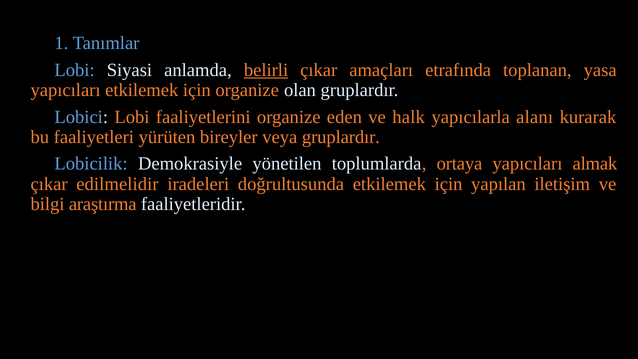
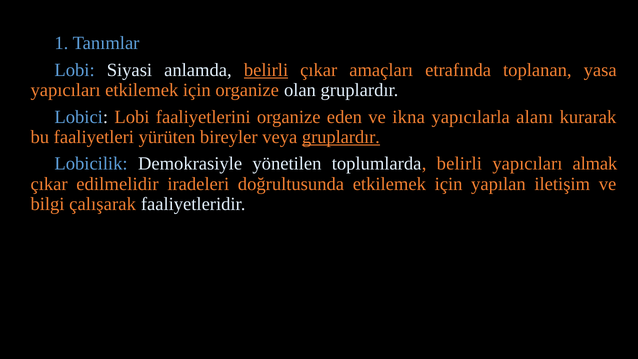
halk: halk -> ikna
gruplardır at (341, 137) underline: none -> present
toplumlarda ortaya: ortaya -> belirli
araştırma: araştırma -> çalışarak
